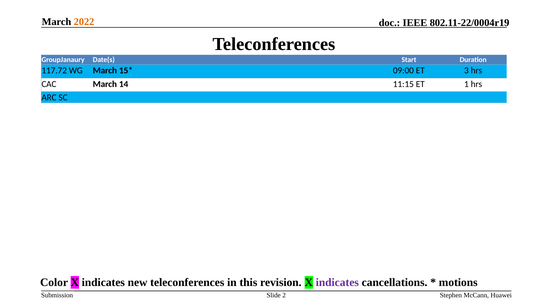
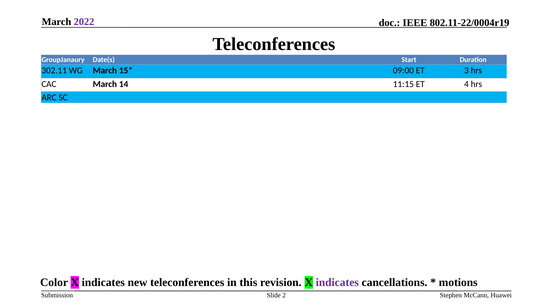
2022 colour: orange -> purple
117.72: 117.72 -> 302.11
1: 1 -> 4
